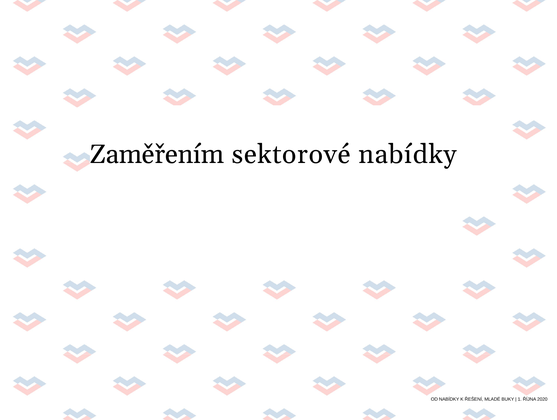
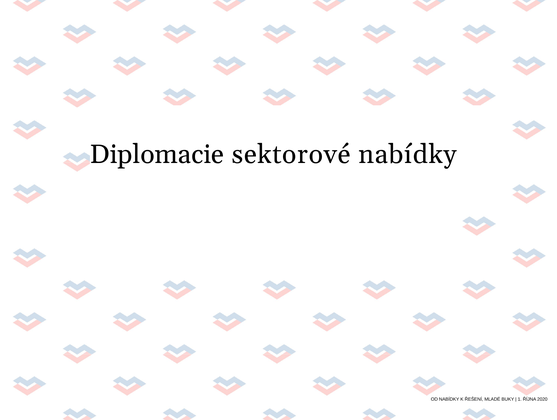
Zaměřením: Zaměřením -> Diplomacie
